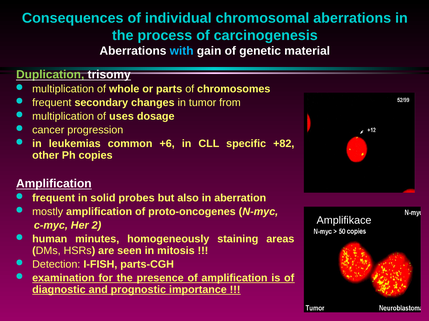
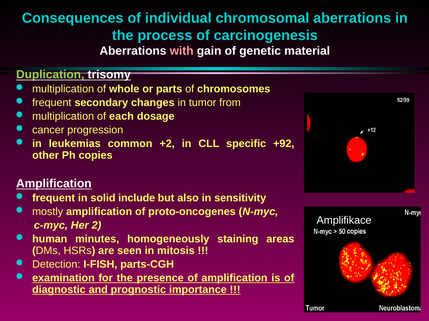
with colour: light blue -> pink
uses: uses -> each
+6: +6 -> +2
+82: +82 -> +92
probes: probes -> include
aberration: aberration -> sensitivity
